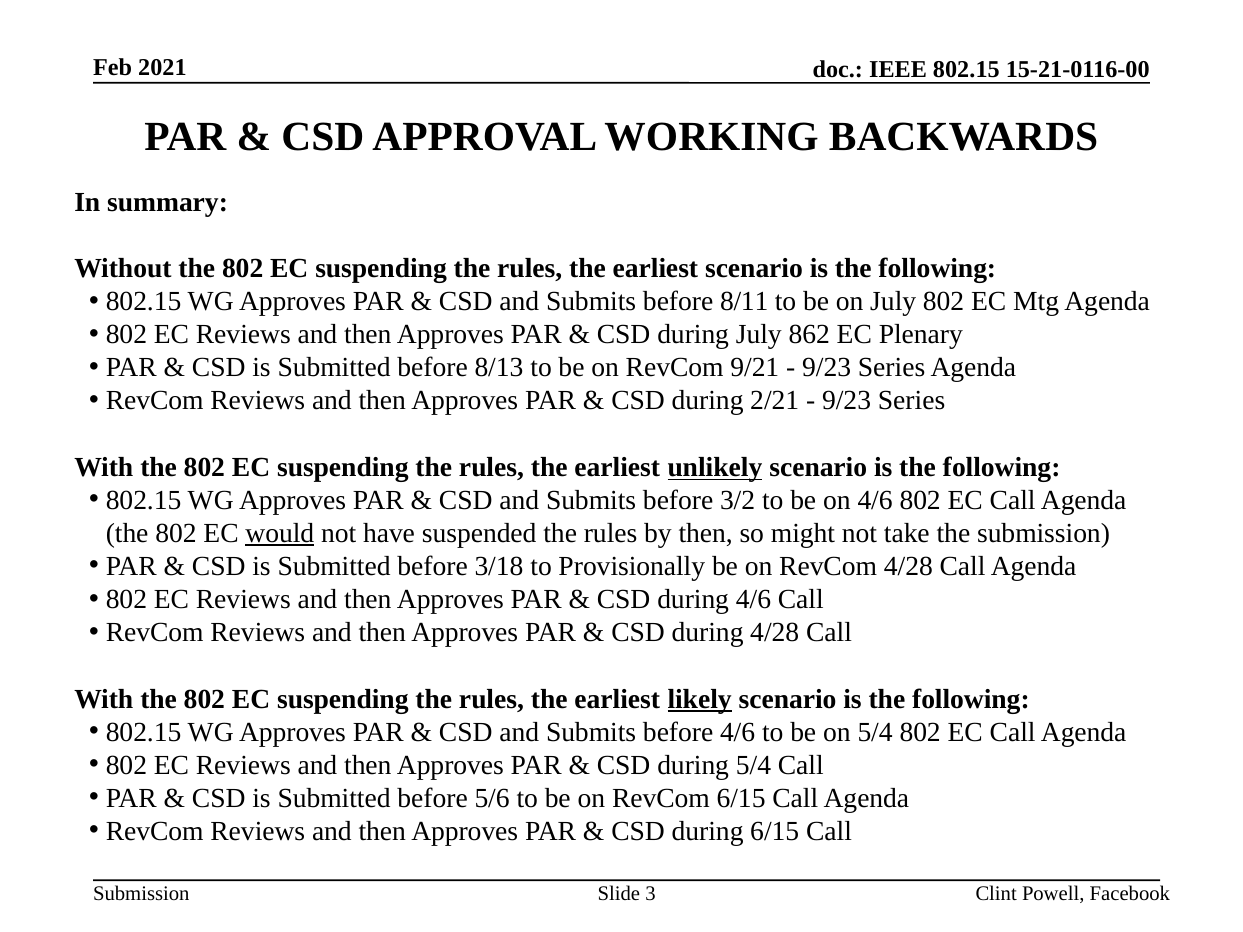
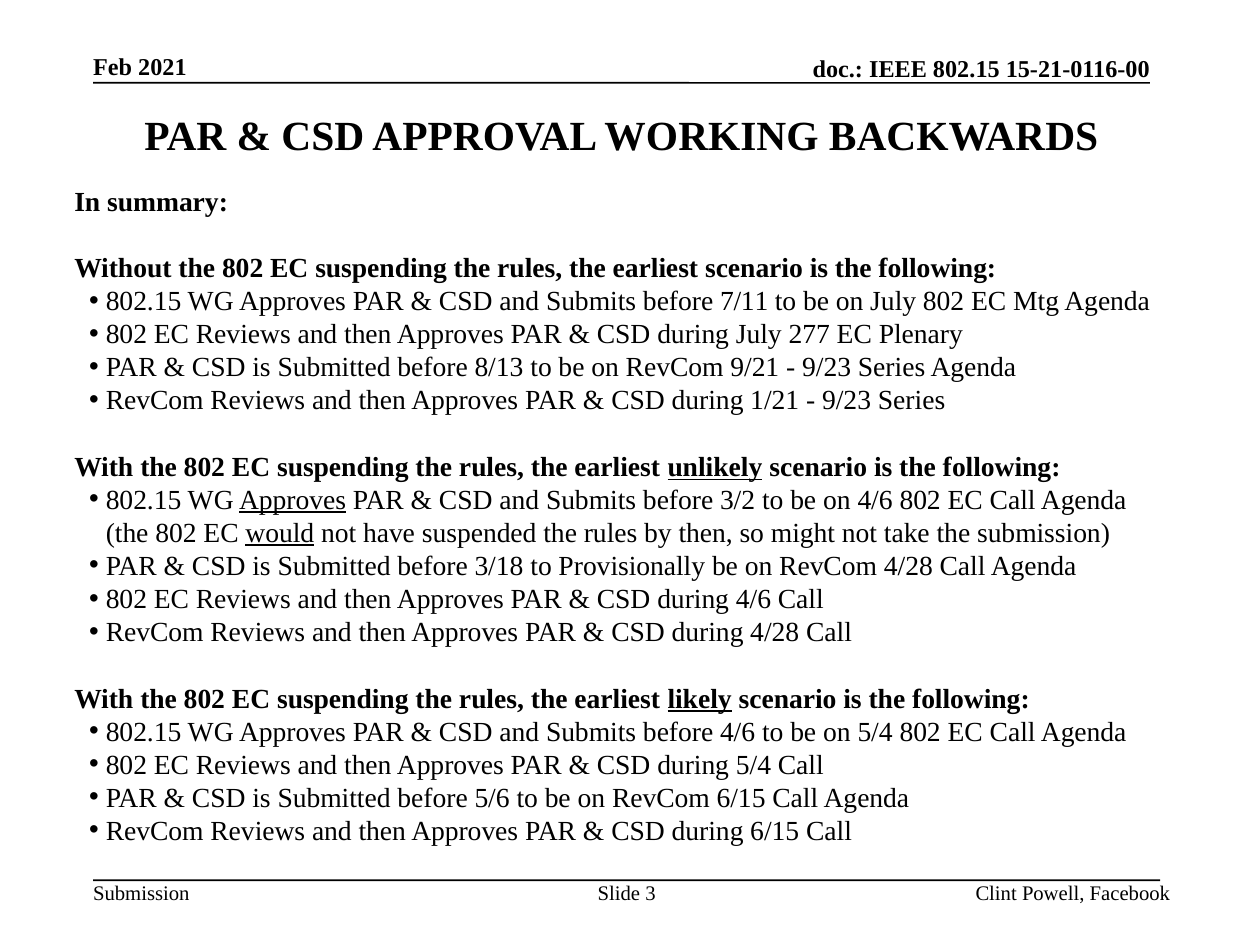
8/11: 8/11 -> 7/11
862: 862 -> 277
2/21: 2/21 -> 1/21
Approves at (293, 500) underline: none -> present
